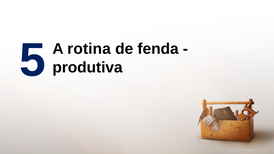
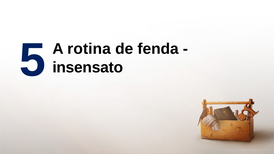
produtiva: produtiva -> insensato
